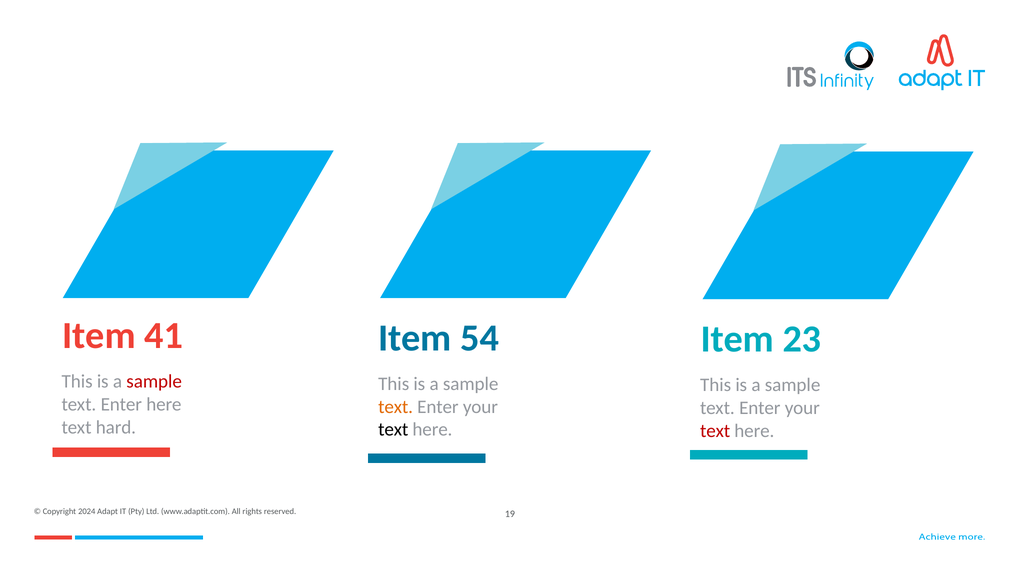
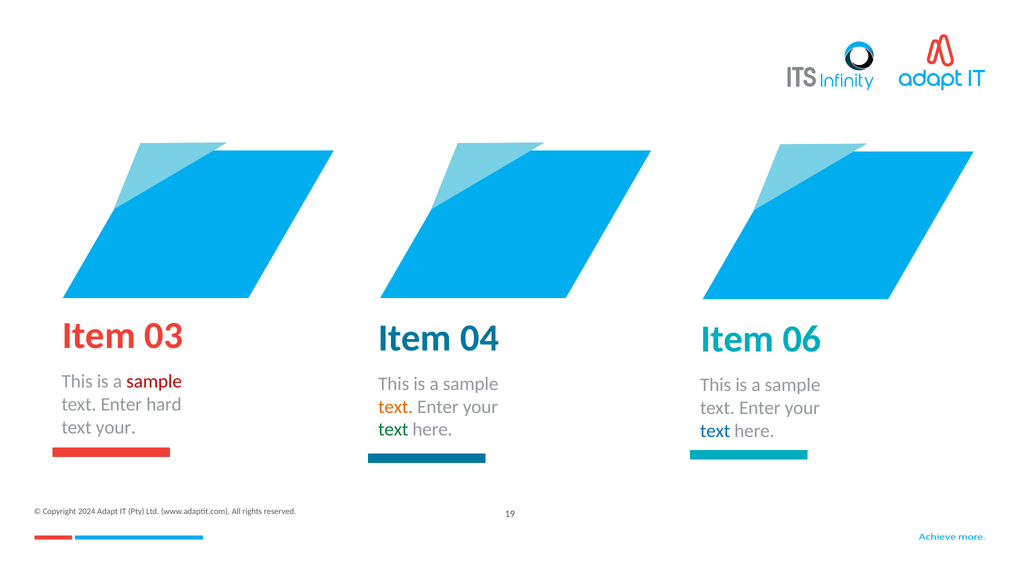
41: 41 -> 03
54: 54 -> 04
23: 23 -> 06
Enter here: here -> hard
text hard: hard -> your
text at (393, 430) colour: black -> green
text at (715, 431) colour: red -> blue
